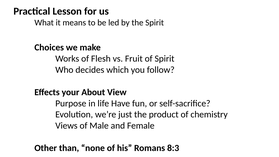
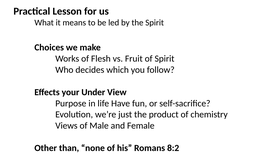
About: About -> Under
8:3: 8:3 -> 8:2
